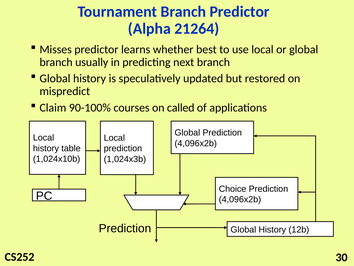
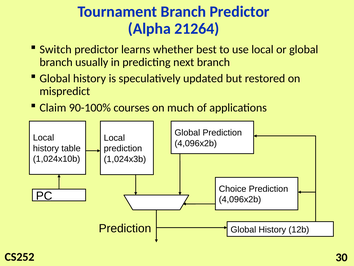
Misses: Misses -> Switch
called: called -> much
